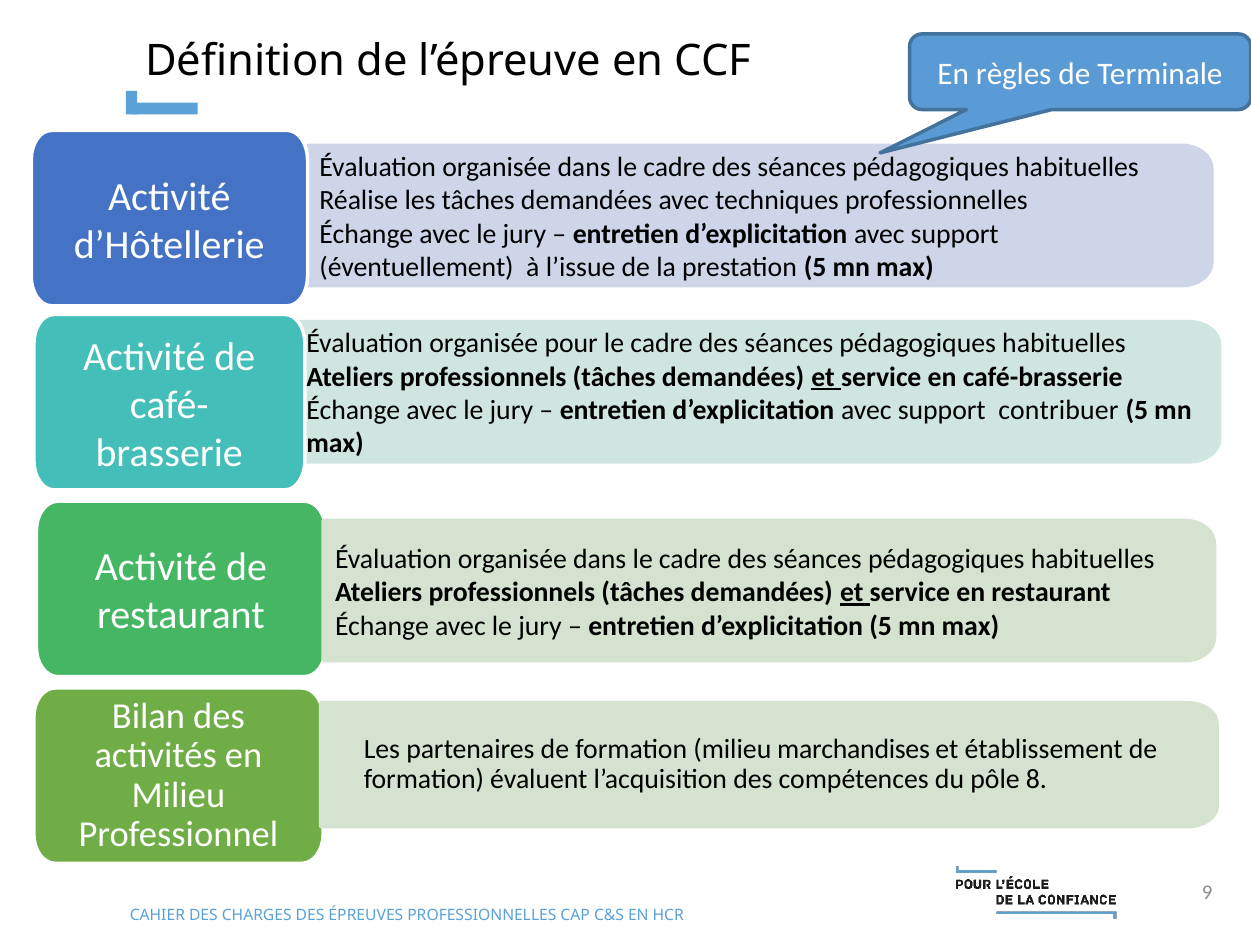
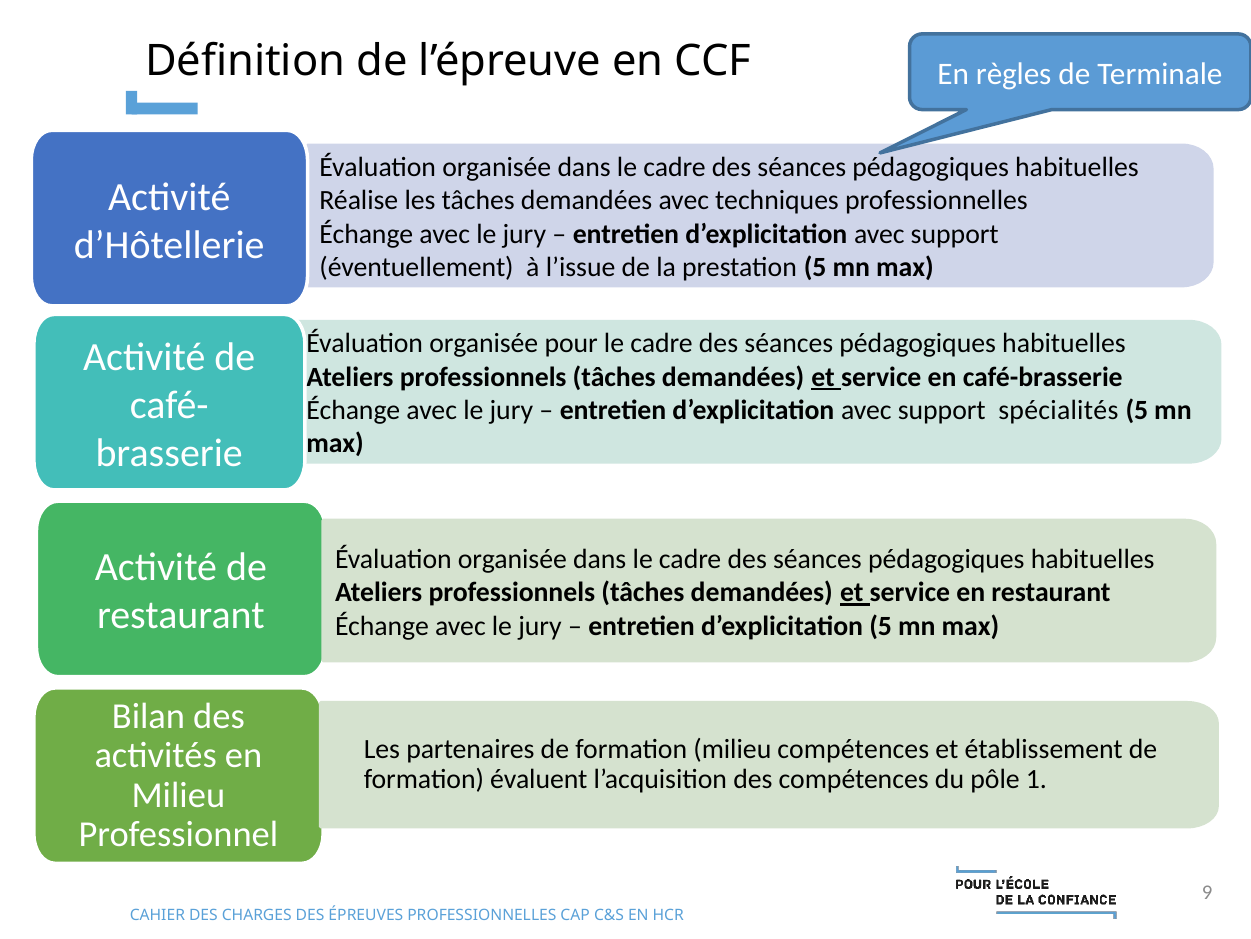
contribuer: contribuer -> spécialités
milieu marchandises: marchandises -> compétences
8: 8 -> 1
